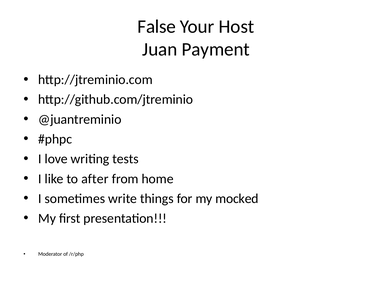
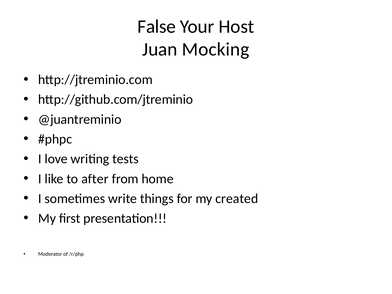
Payment: Payment -> Mocking
mocked: mocked -> created
